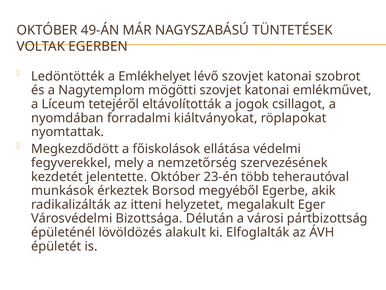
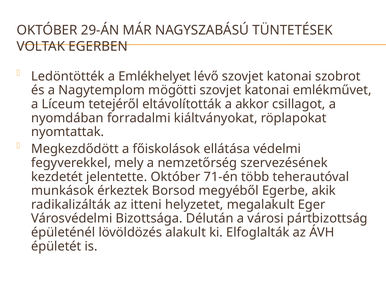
49-ÁN: 49-ÁN -> 29-ÁN
jogok: jogok -> akkor
23-én: 23-én -> 71-én
